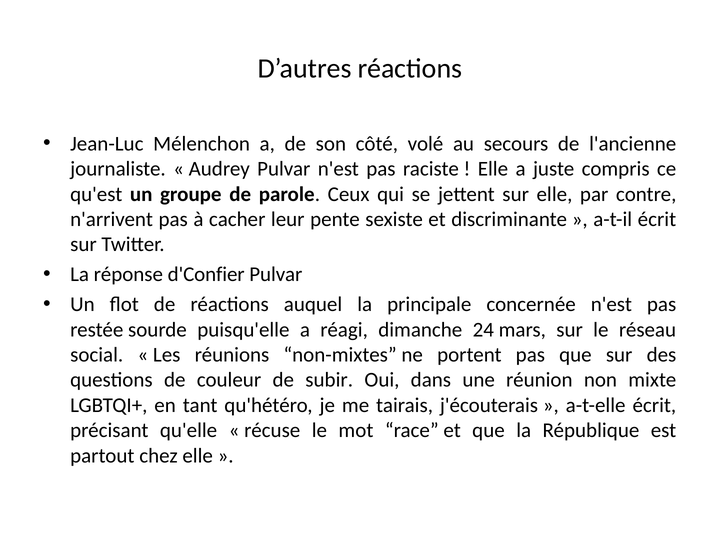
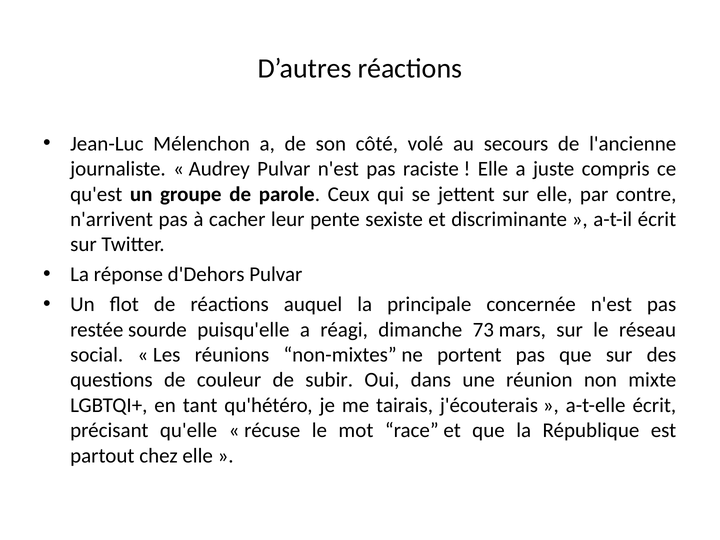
d'Confier: d'Confier -> d'Dehors
24: 24 -> 73
